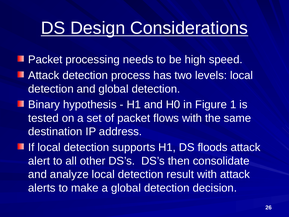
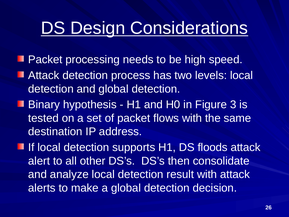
1: 1 -> 3
